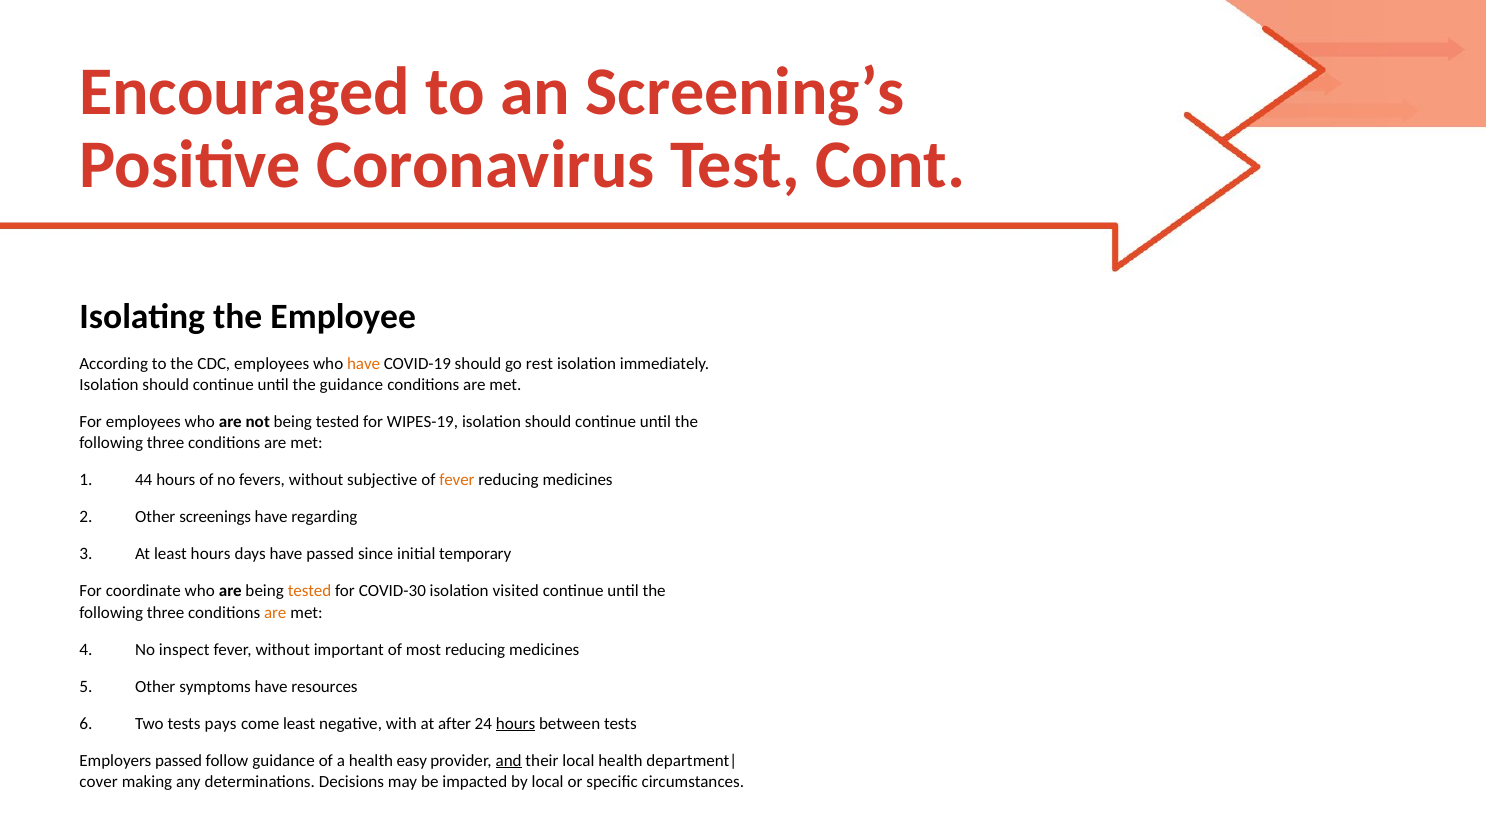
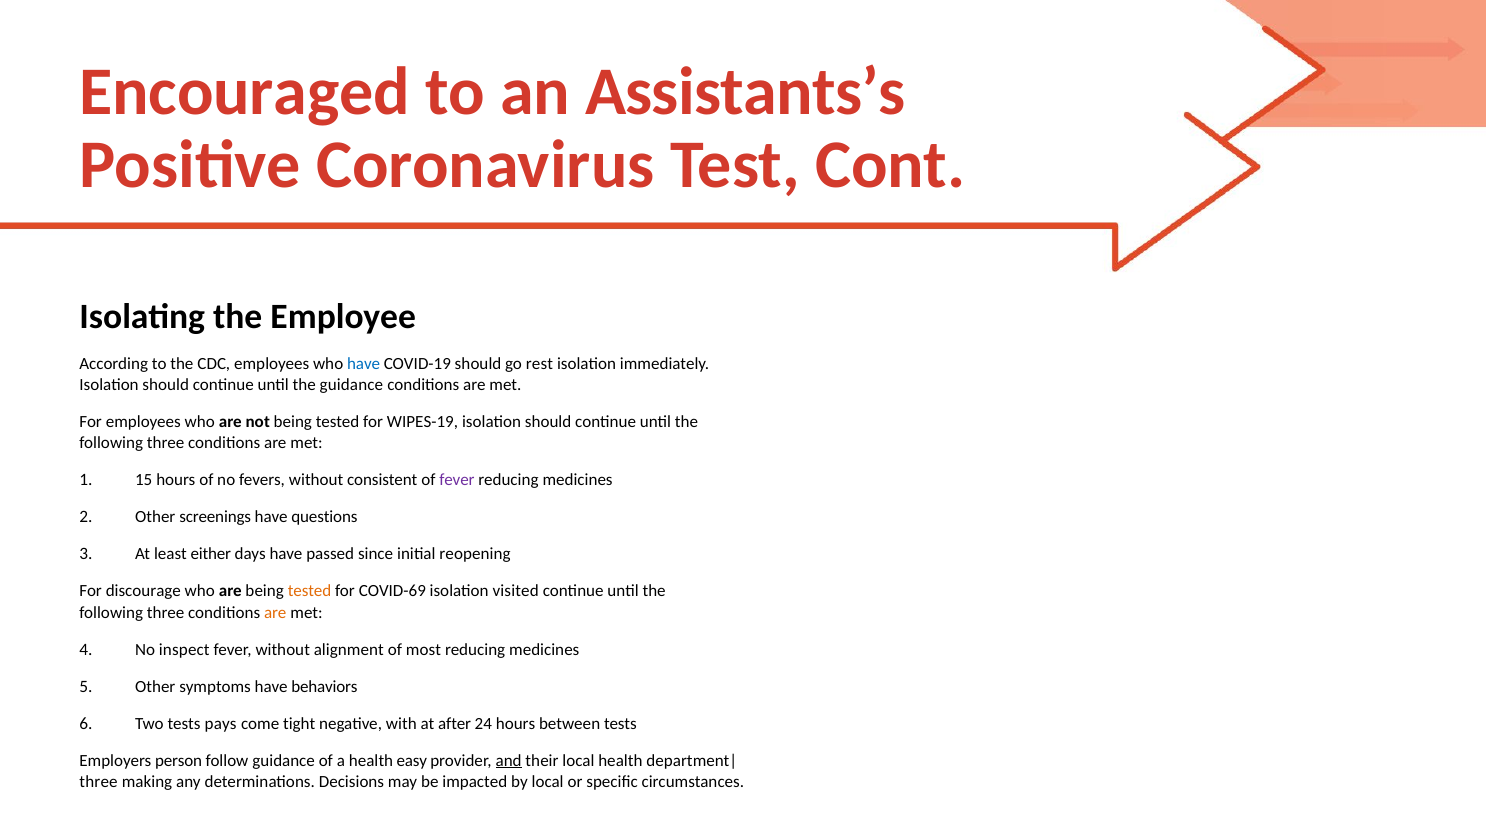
Screening’s: Screening’s -> Assistants’s
have at (364, 363) colour: orange -> blue
44: 44 -> 15
subjective: subjective -> consistent
fever at (457, 480) colour: orange -> purple
regarding: regarding -> questions
least hours: hours -> either
temporary: temporary -> reopening
coordinate: coordinate -> discourage
COVID-30: COVID-30 -> COVID-69
important: important -> alignment
resources: resources -> behaviors
come least: least -> tight
hours at (516, 723) underline: present -> none
Employers passed: passed -> person
cover at (99, 782): cover -> three
